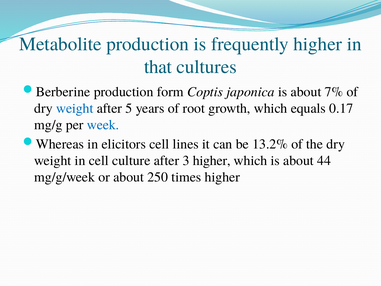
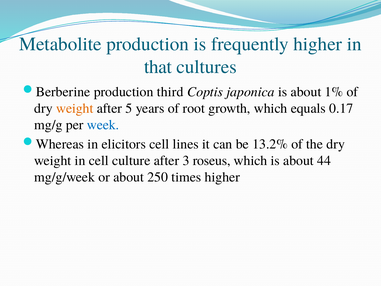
form: form -> third
7%: 7% -> 1%
weight at (75, 108) colour: blue -> orange
3 higher: higher -> roseus
